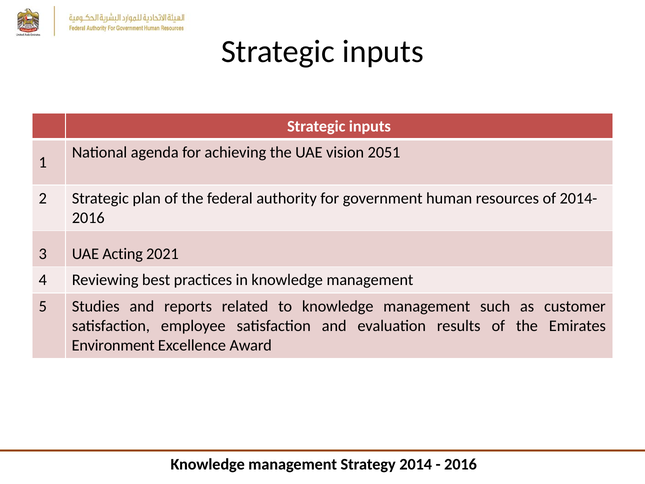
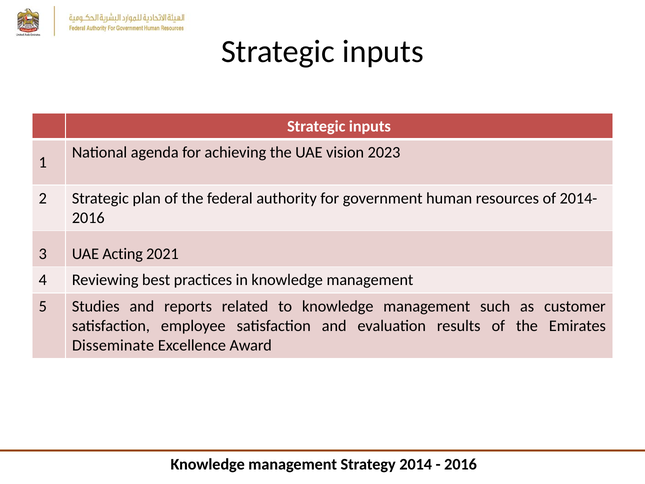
2051: 2051 -> 2023
Environment: Environment -> Disseminate
